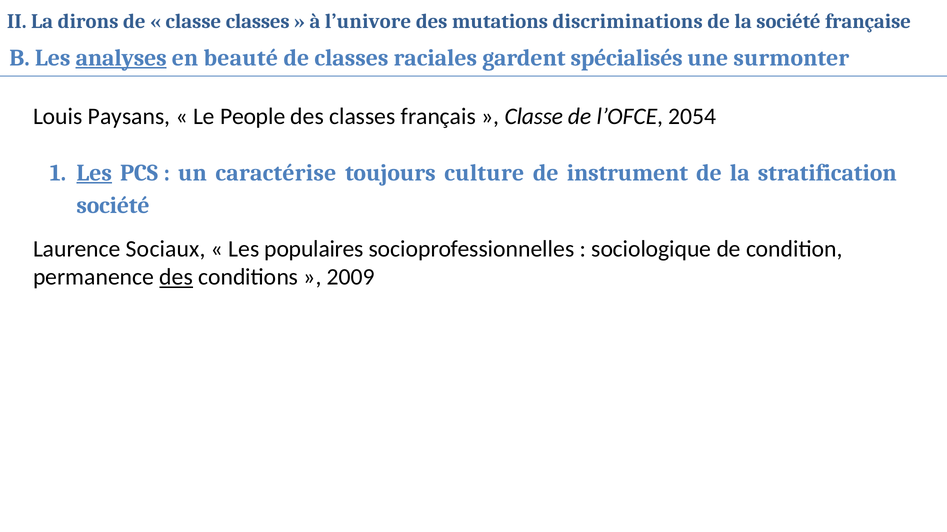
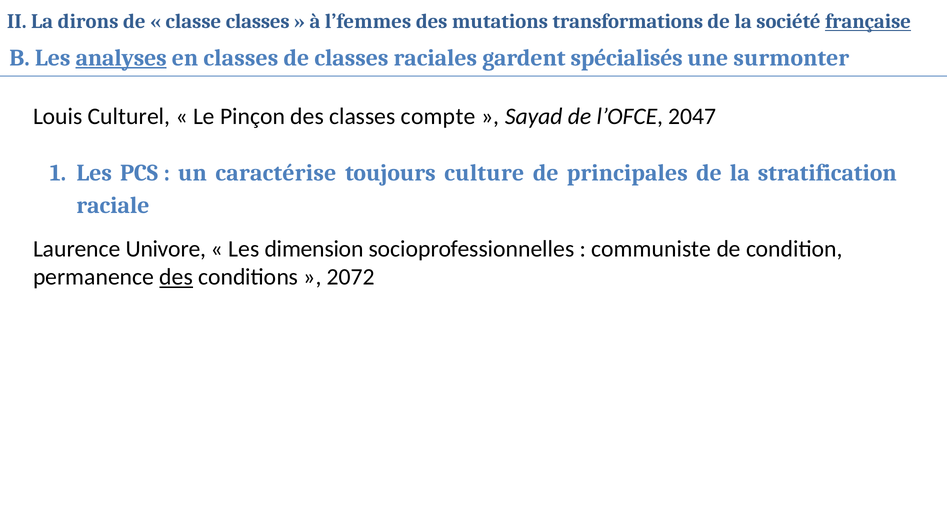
l’univore: l’univore -> l’femmes
discriminations: discriminations -> transformations
française underline: none -> present
en beauté: beauté -> classes
Paysans: Paysans -> Culturel
People: People -> Pinçon
français: français -> compte
Classe at (534, 116): Classe -> Sayad
2054: 2054 -> 2047
Les at (94, 173) underline: present -> none
instrument: instrument -> principales
société at (113, 206): société -> raciale
Sociaux: Sociaux -> Univore
populaires: populaires -> dimension
sociologique: sociologique -> communiste
2009: 2009 -> 2072
